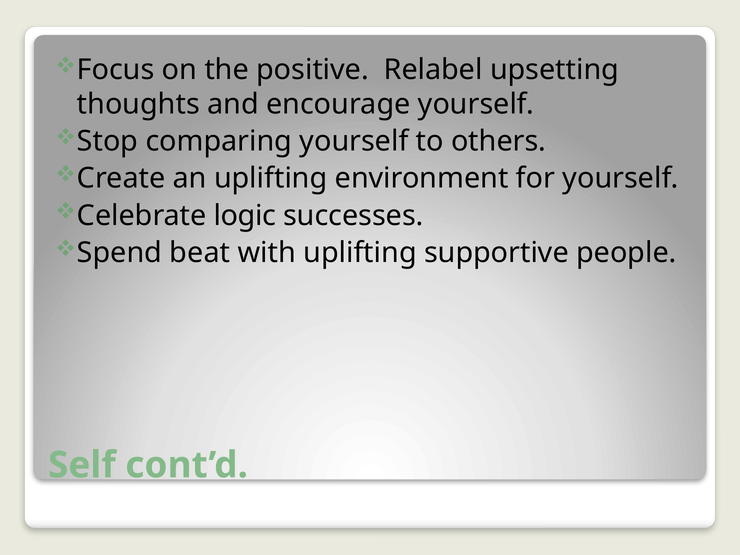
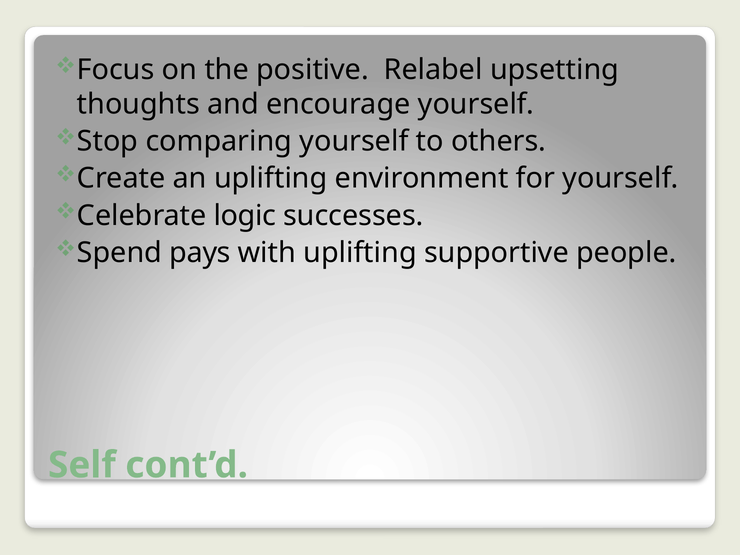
beat: beat -> pays
